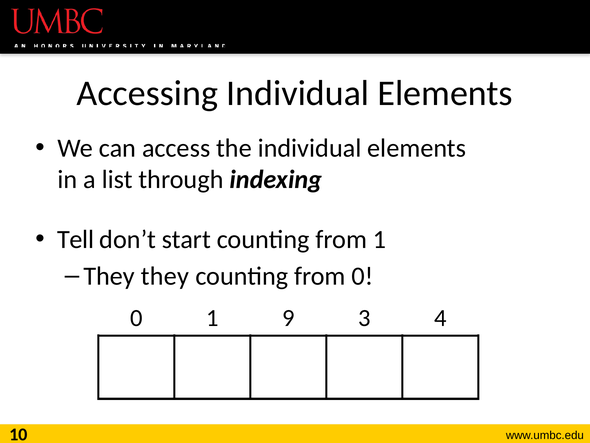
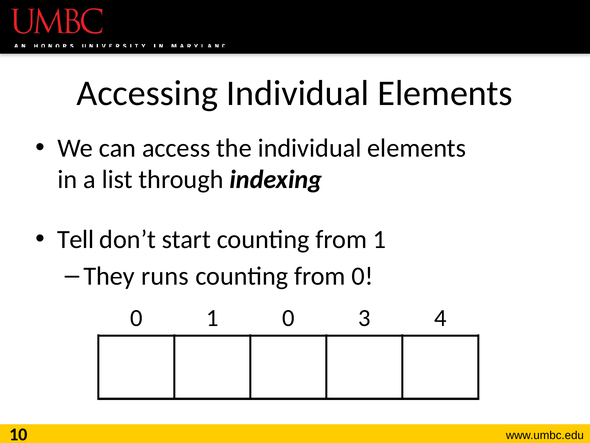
They they: they -> runs
1 9: 9 -> 0
